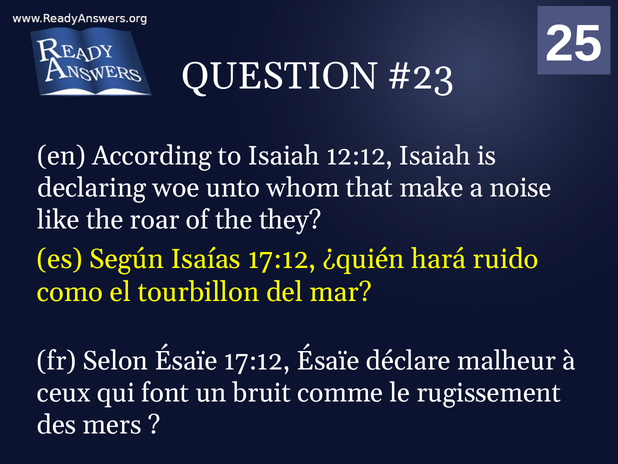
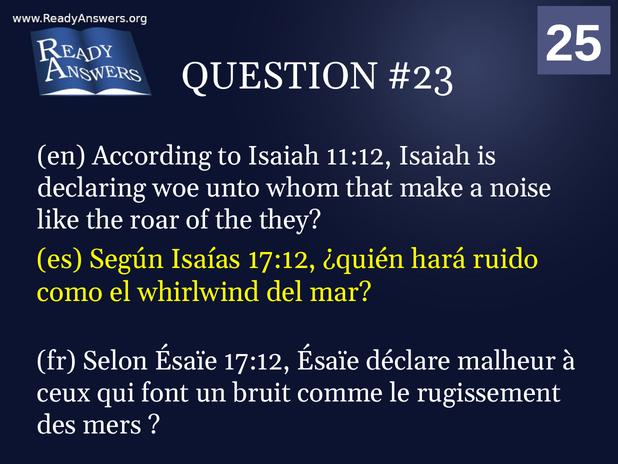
12:12: 12:12 -> 11:12
tourbillon: tourbillon -> whirlwind
